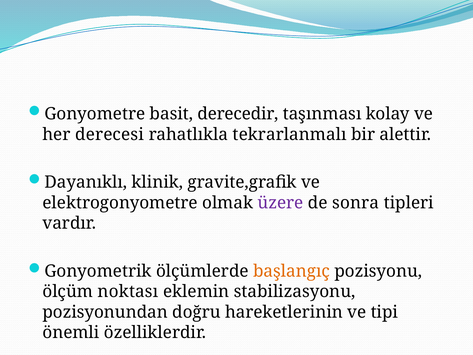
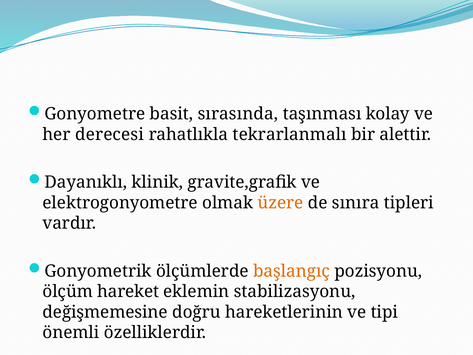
derecedir: derecedir -> sırasında
üzere colour: purple -> orange
sonra: sonra -> sınıra
noktası: noktası -> hareket
pozisyonundan: pozisyonundan -> değişmemesine
